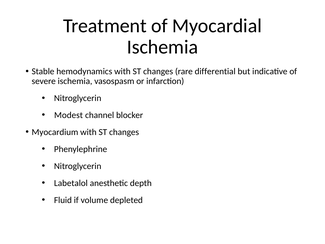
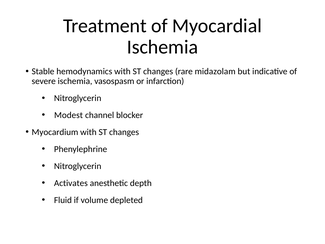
differential: differential -> midazolam
Labetalol: Labetalol -> Activates
